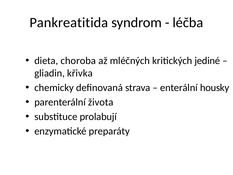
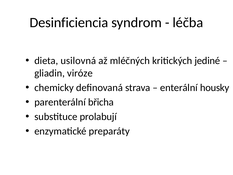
Pankreatitida: Pankreatitida -> Desinficiencia
choroba: choroba -> usilovná
křivka: křivka -> viróze
života: života -> břicha
